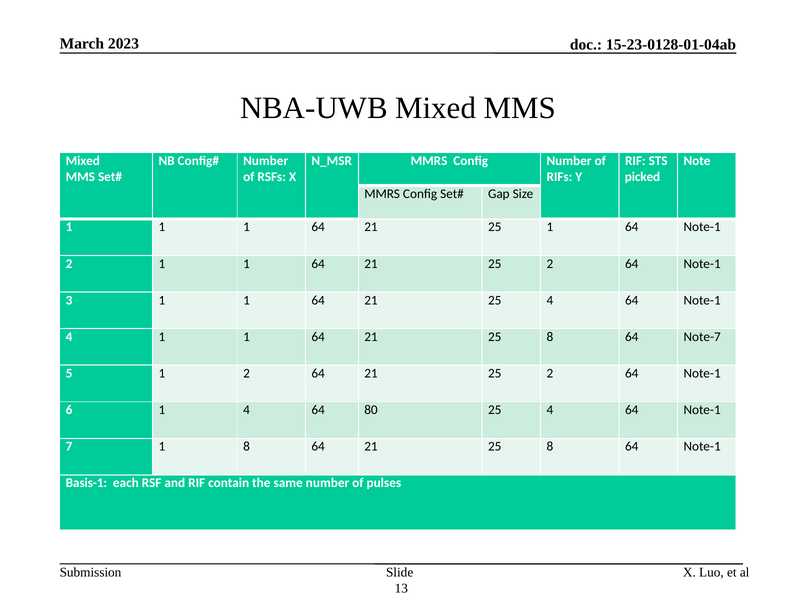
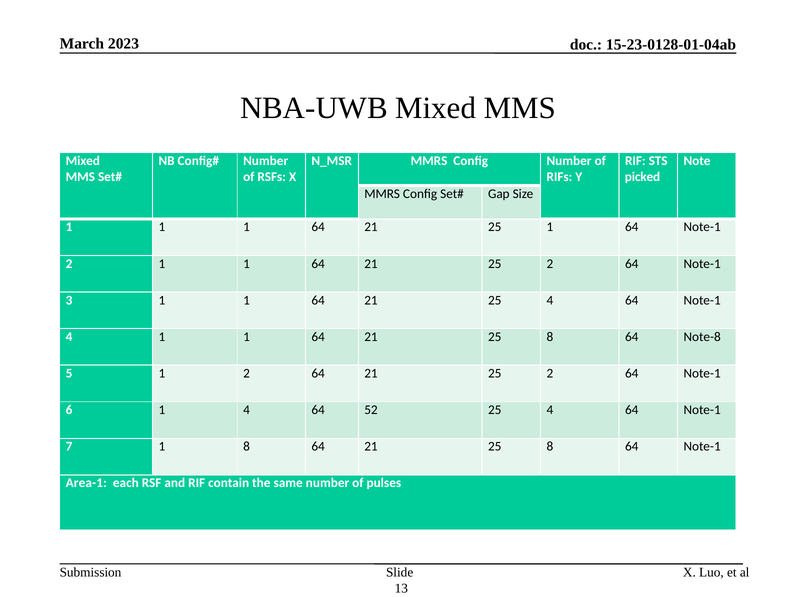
Note-7: Note-7 -> Note-8
80: 80 -> 52
Basis-1: Basis-1 -> Area-1
